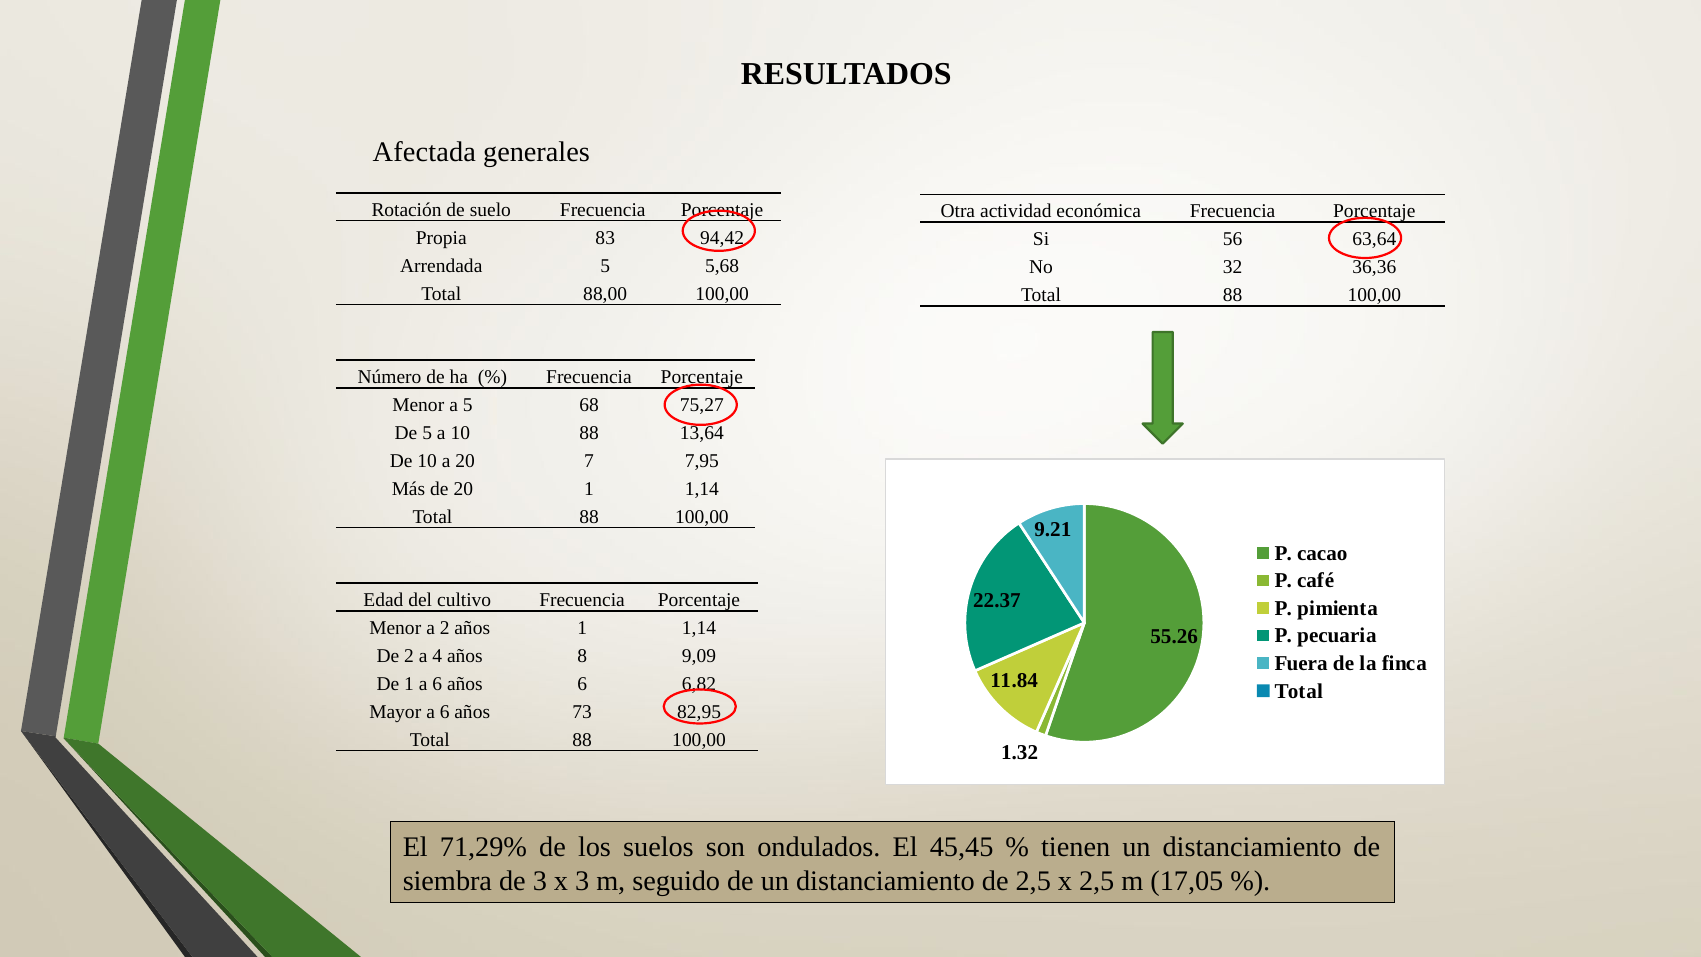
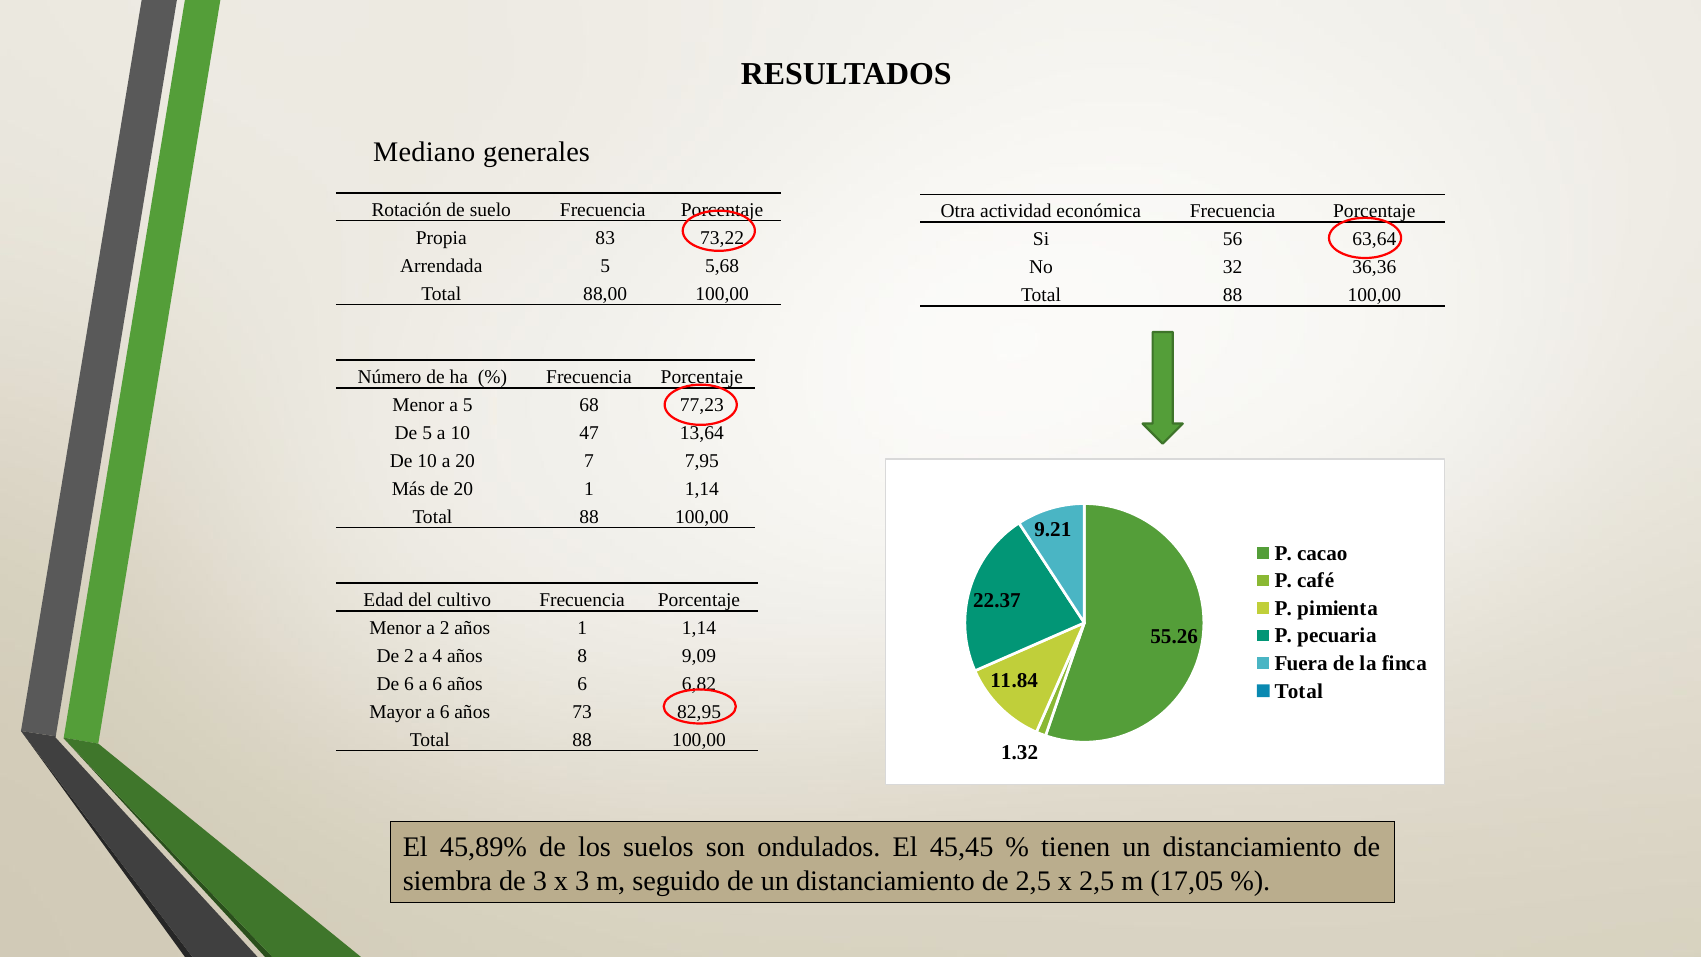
Afectada: Afectada -> Mediano
94,42: 94,42 -> 73,22
75,27: 75,27 -> 77,23
10 88: 88 -> 47
De 1: 1 -> 6
71,29%: 71,29% -> 45,89%
